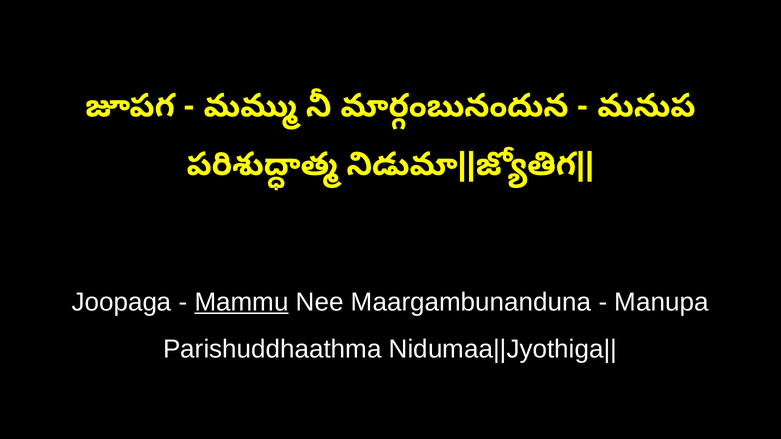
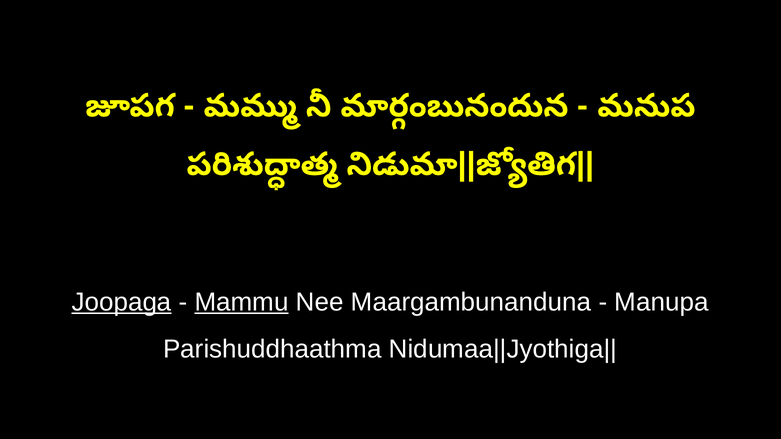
Joopaga underline: none -> present
